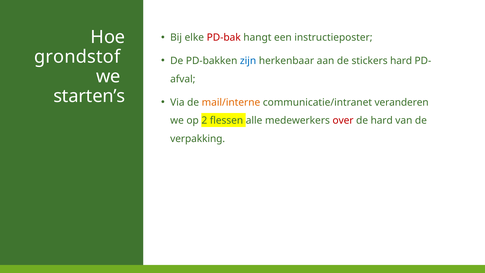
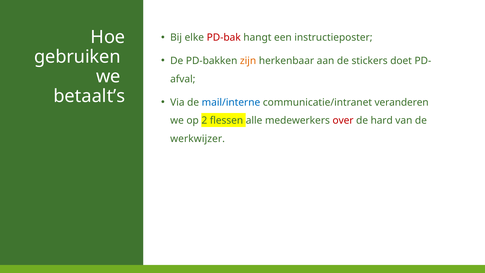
grondstof: grondstof -> gebruiken
zijn colour: blue -> orange
stickers hard: hard -> doet
starten’s: starten’s -> betaalt’s
mail/interne colour: orange -> blue
verpakking: verpakking -> werkwijzer
